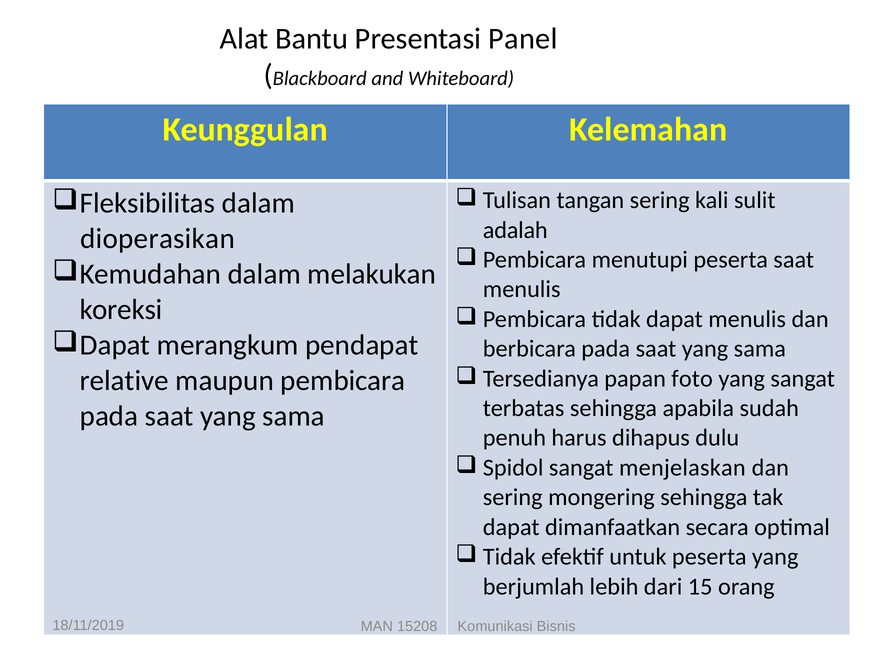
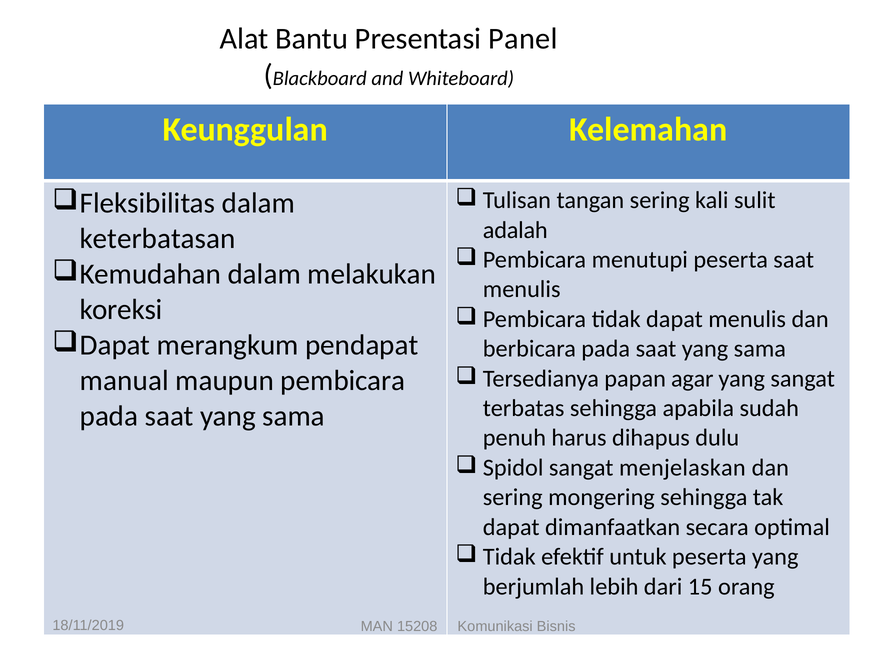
dioperasikan: dioperasikan -> keterbatasan
foto: foto -> agar
relative: relative -> manual
